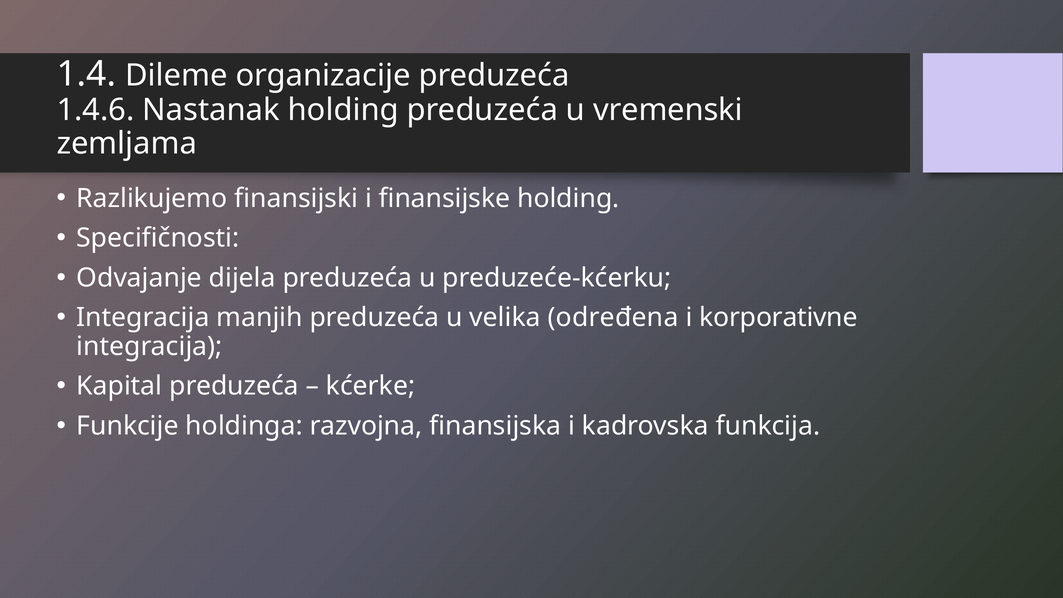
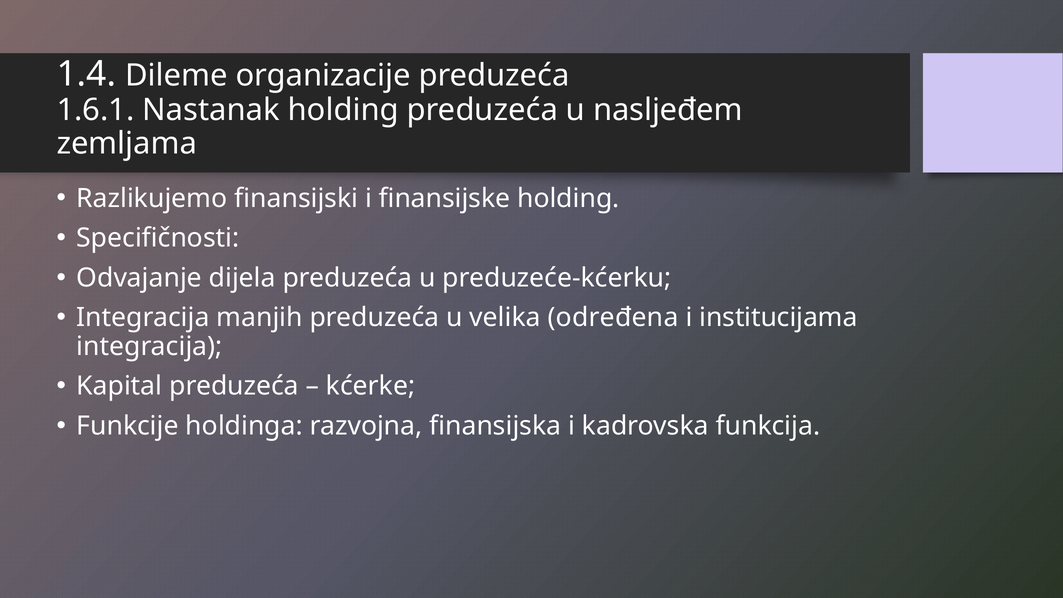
1.4.6: 1.4.6 -> 1.6.1
vremenski: vremenski -> nasljeđem
korporativne: korporativne -> institucijama
